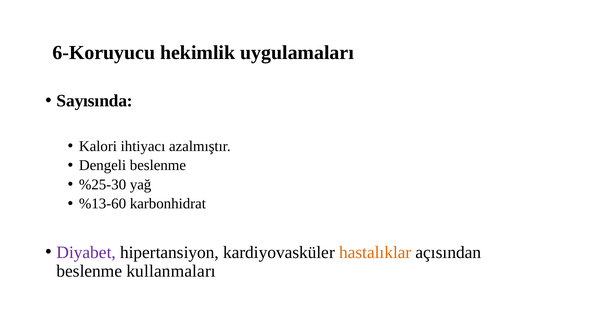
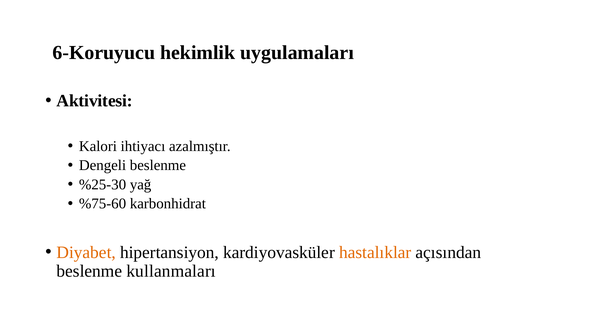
Sayısında: Sayısında -> Aktivitesi
%13-60: %13-60 -> %75-60
Diyabet colour: purple -> orange
